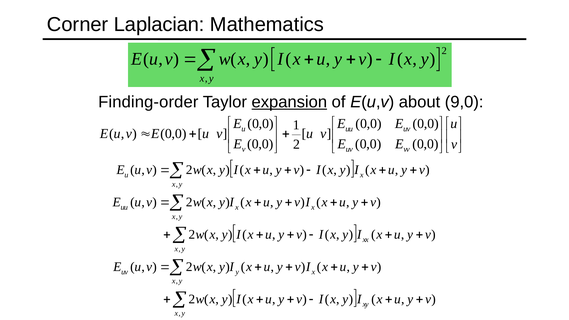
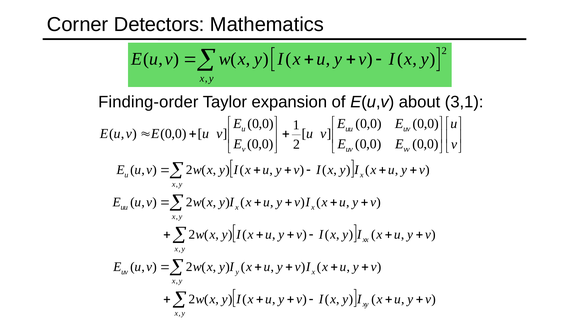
Laplacian: Laplacian -> Detectors
expansion underline: present -> none
9,0: 9,0 -> 3,1
